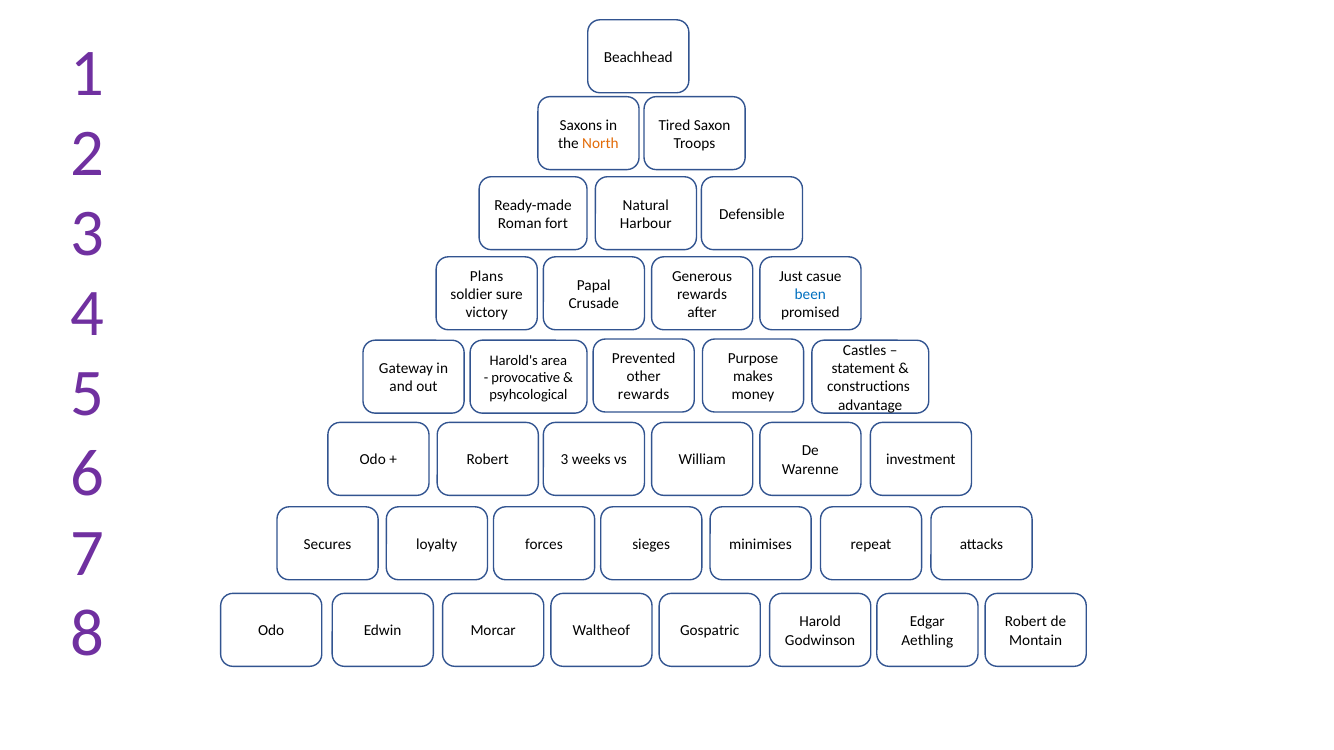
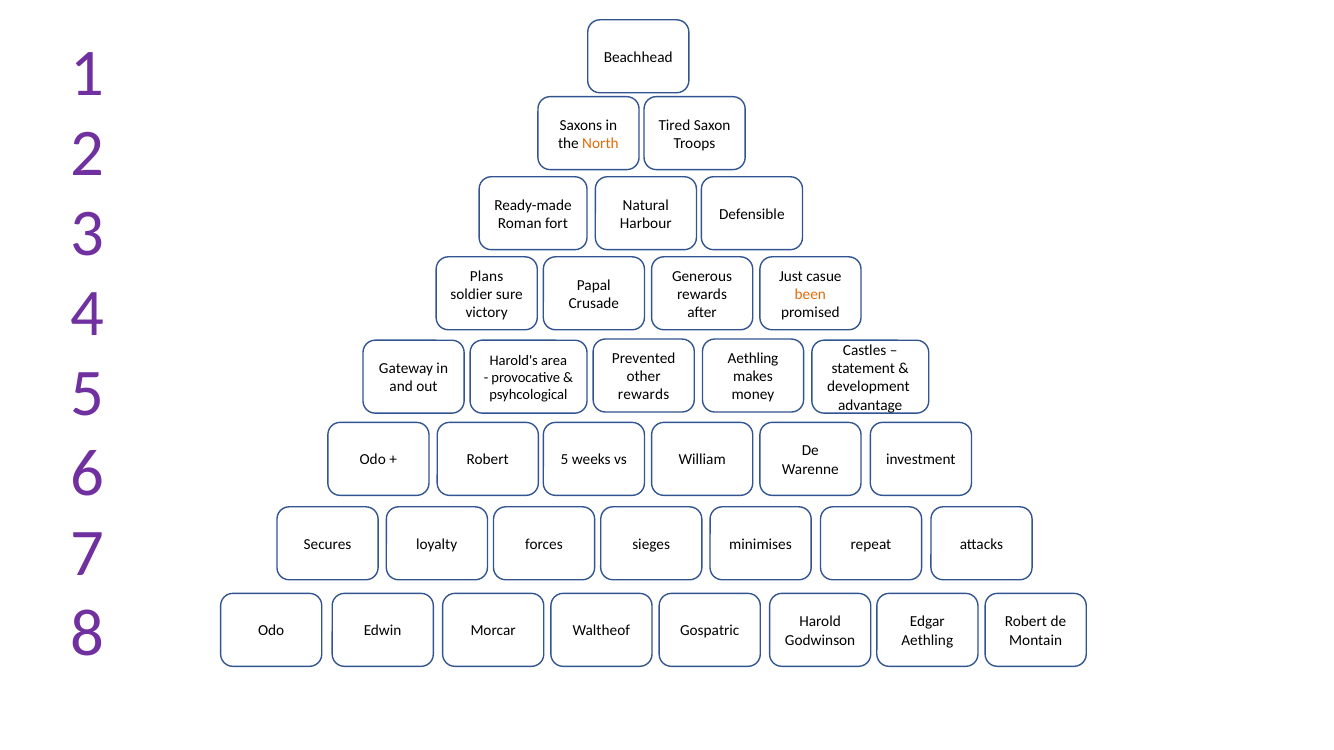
been colour: blue -> orange
Purpose at (753, 358): Purpose -> Aethling
constructions: constructions -> development
Robert 3: 3 -> 5
